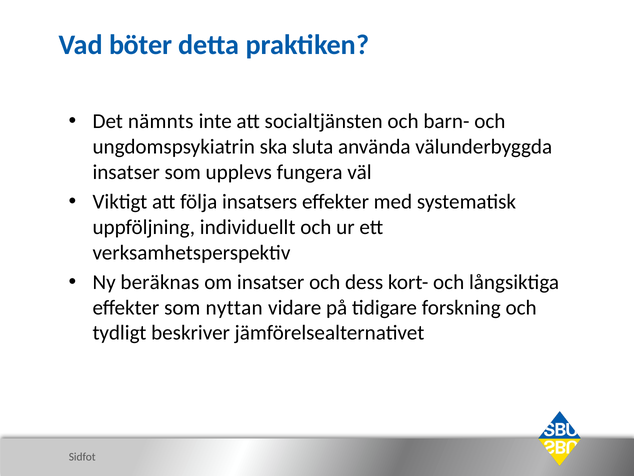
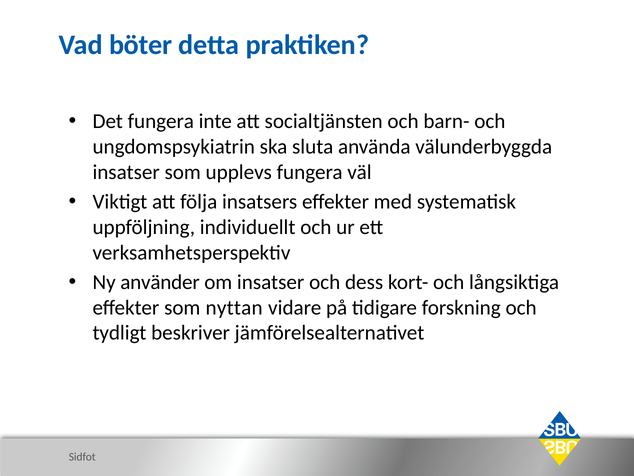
Det nämnts: nämnts -> fungera
beräknas: beräknas -> använder
